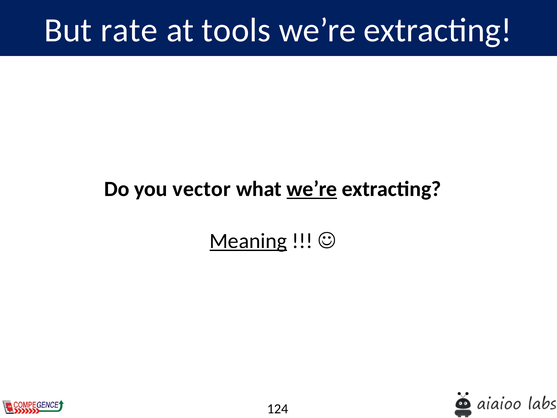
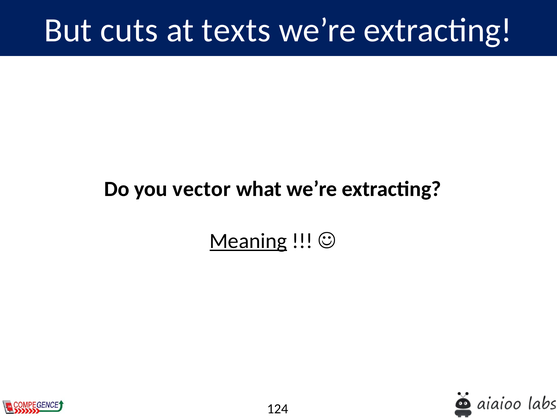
rate: rate -> cuts
tools: tools -> texts
we’re at (312, 189) underline: present -> none
